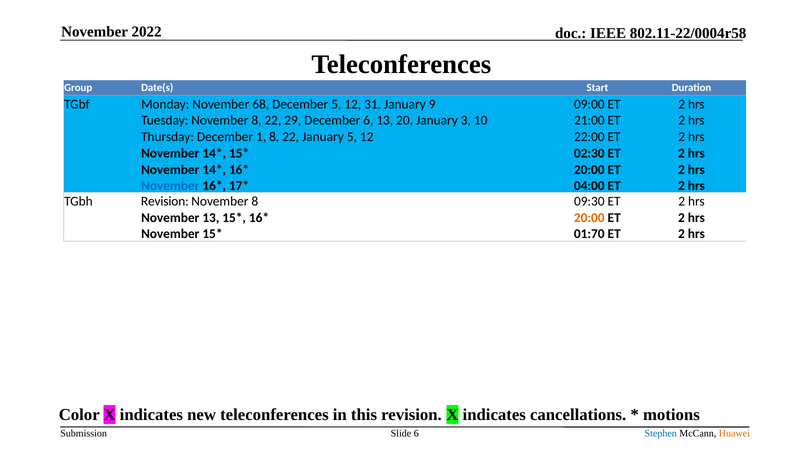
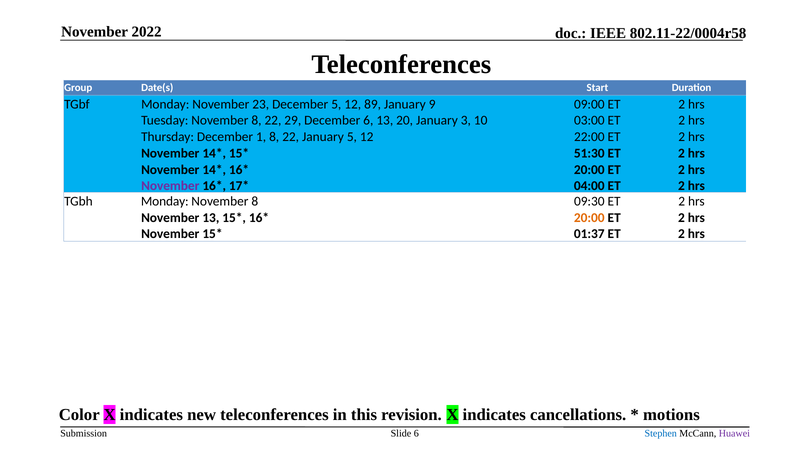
68: 68 -> 23
31: 31 -> 89
21:00: 21:00 -> 03:00
02:30: 02:30 -> 51:30
November at (170, 186) colour: blue -> purple
TGbh Revision: Revision -> Monday
01:70: 01:70 -> 01:37
Huawei colour: orange -> purple
